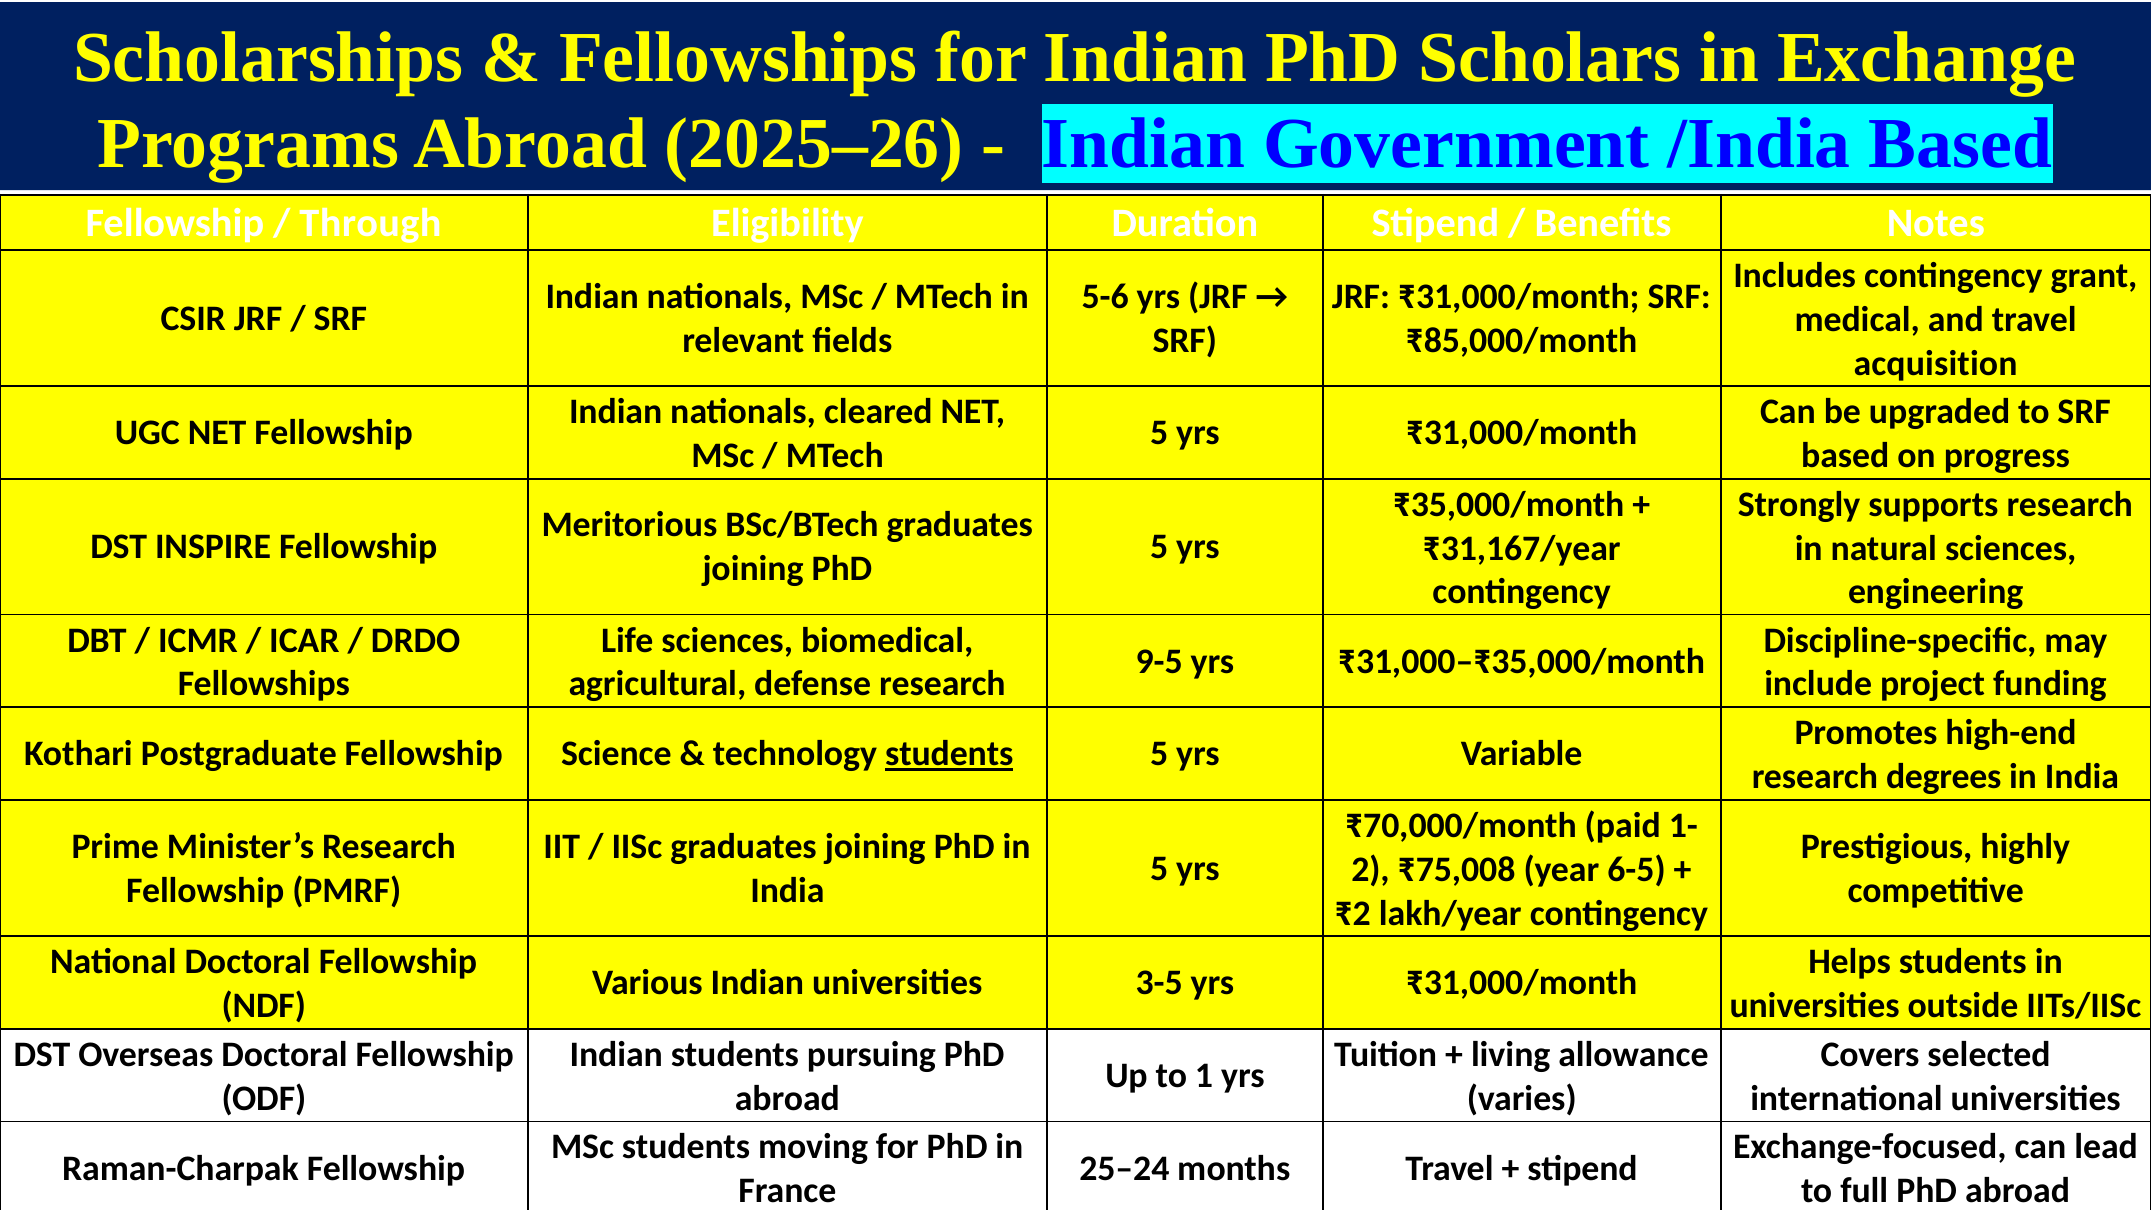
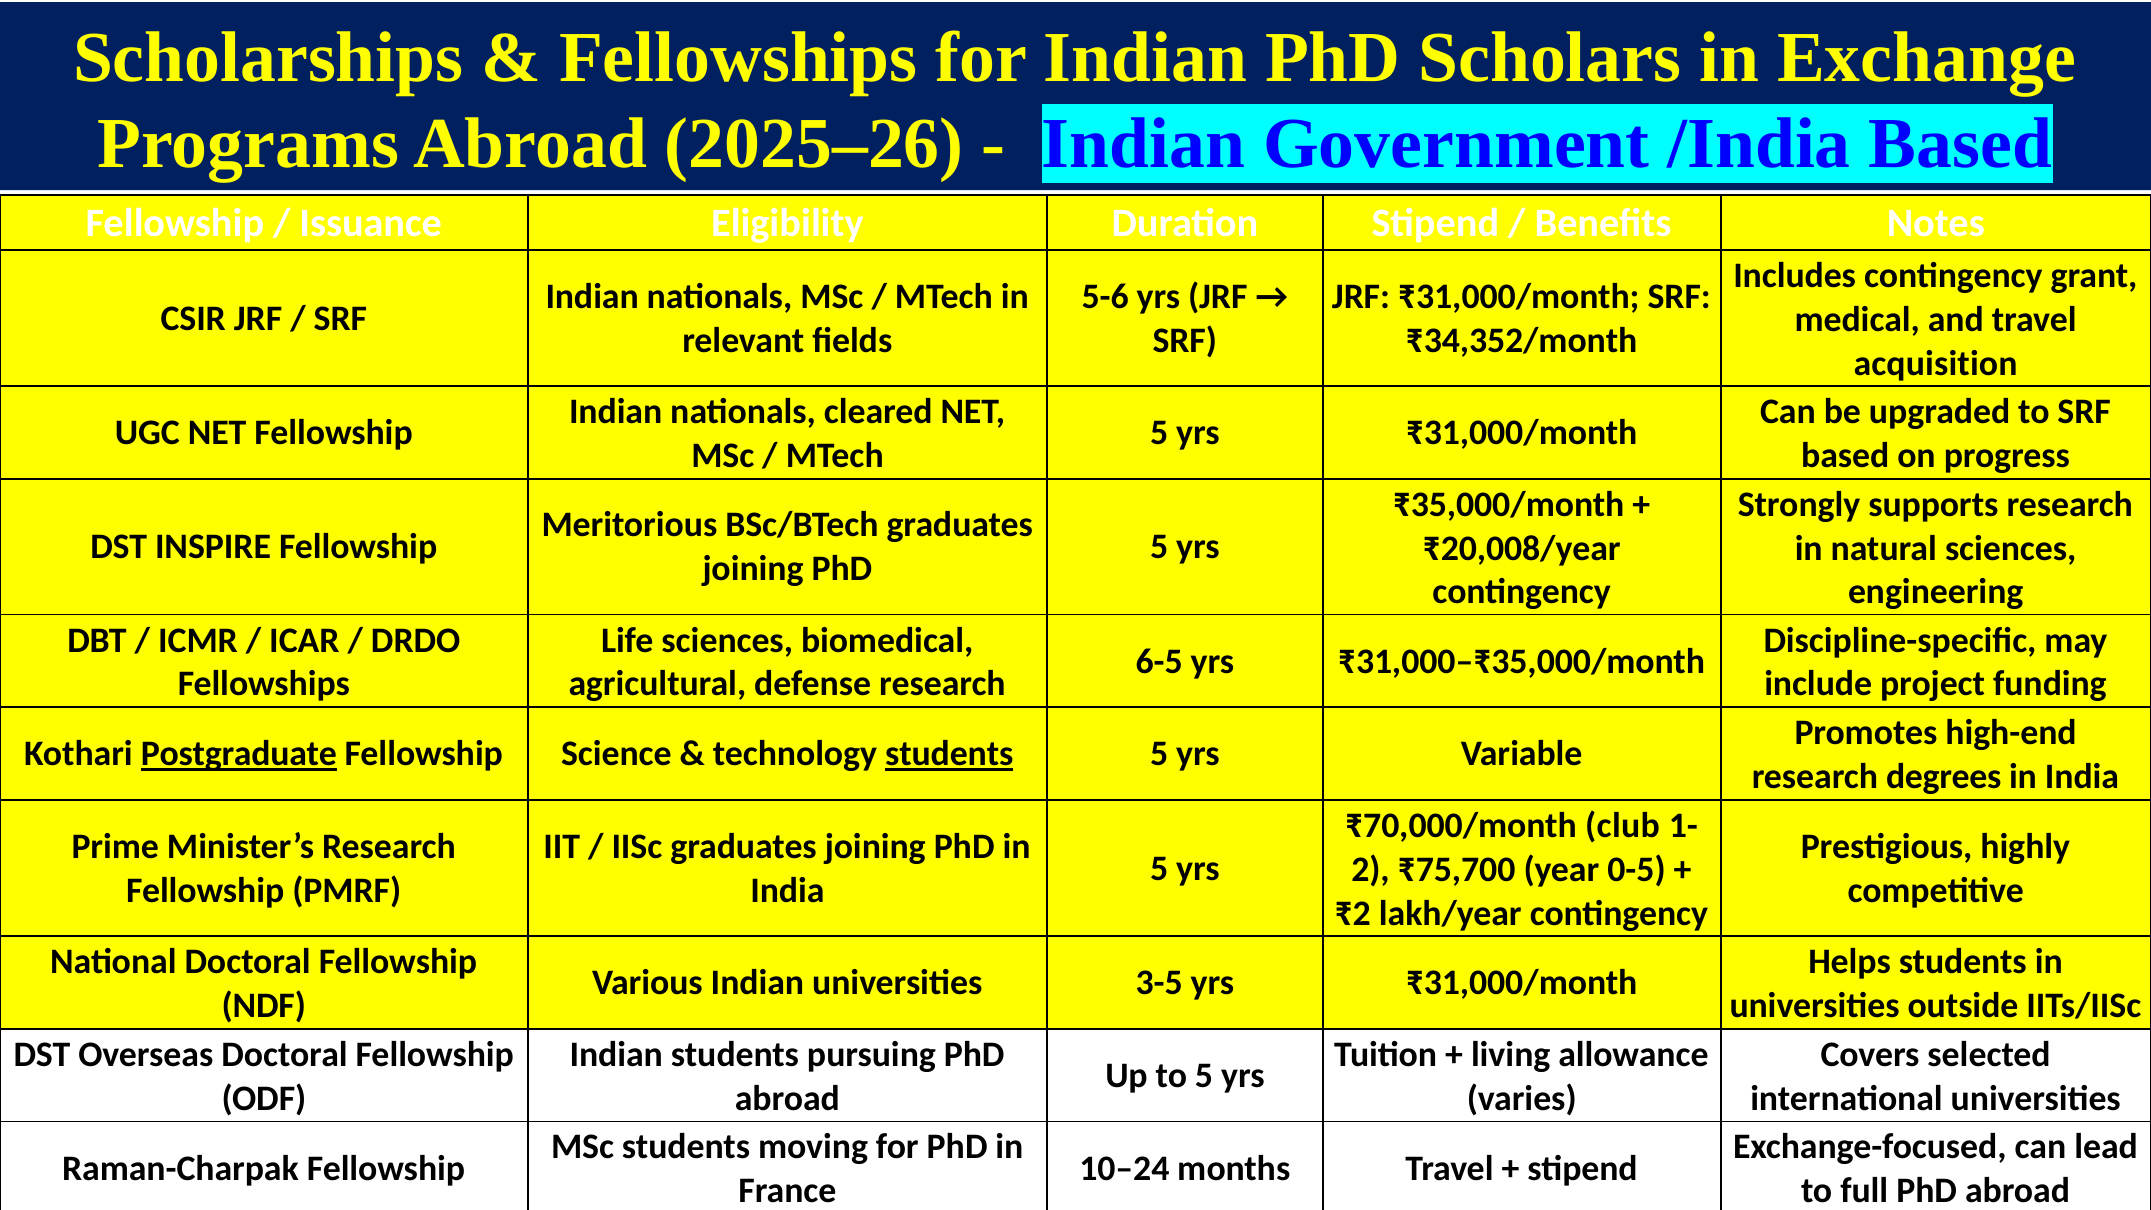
Through: Through -> Issuance
₹85,000/month: ₹85,000/month -> ₹34,352/month
₹31,167/year: ₹31,167/year -> ₹20,008/year
9-5: 9-5 -> 6-5
Postgraduate underline: none -> present
paid: paid -> club
₹75,008: ₹75,008 -> ₹75,700
6-5: 6-5 -> 0-5
to 1: 1 -> 5
25–24: 25–24 -> 10–24
